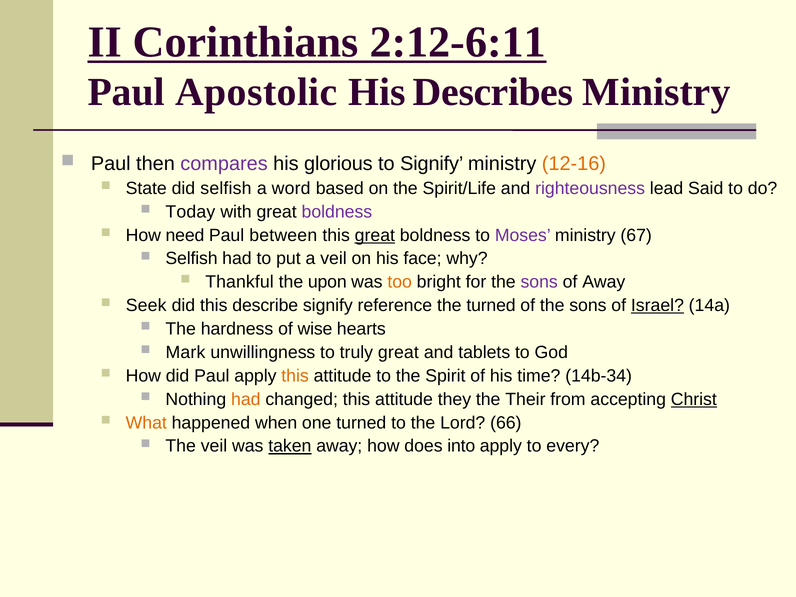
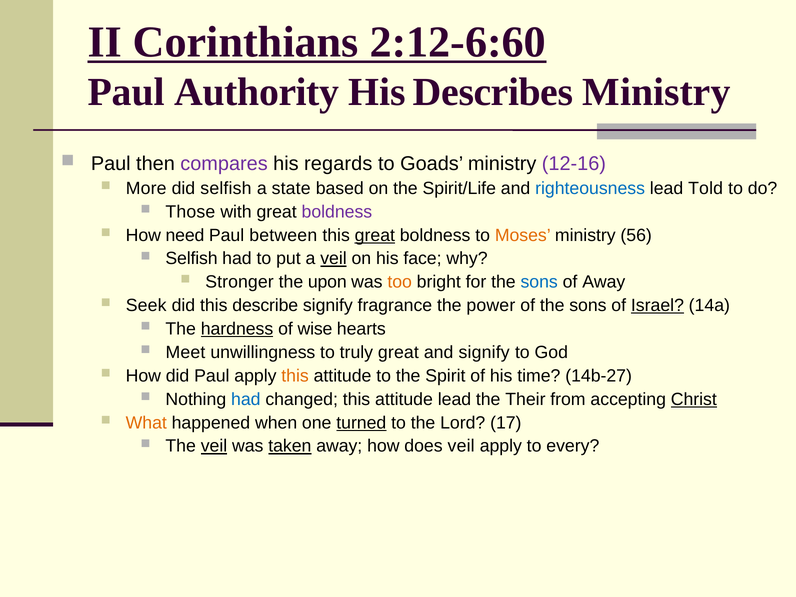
2:12-6:11: 2:12-6:11 -> 2:12-6:60
Apostolic: Apostolic -> Authority
glorious: glorious -> regards
to Signify: Signify -> Goads
12-16 colour: orange -> purple
State: State -> More
word: word -> state
righteousness colour: purple -> blue
Said: Said -> Told
Today: Today -> Those
Moses colour: purple -> orange
67: 67 -> 56
veil at (333, 259) underline: none -> present
Thankful: Thankful -> Stronger
sons at (539, 282) colour: purple -> blue
reference: reference -> fragrance
the turned: turned -> power
hardness underline: none -> present
Mark: Mark -> Meet
and tablets: tablets -> signify
14b-34: 14b-34 -> 14b-27
had at (246, 399) colour: orange -> blue
attitude they: they -> lead
turned at (361, 423) underline: none -> present
66: 66 -> 17
veil at (214, 446) underline: none -> present
does into: into -> veil
